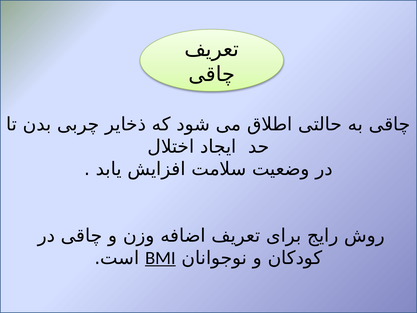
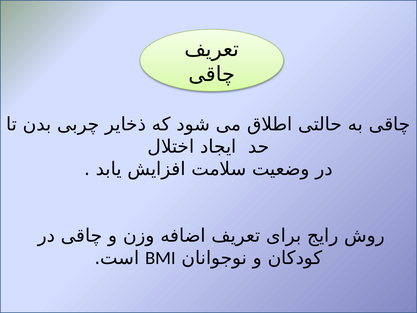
BMI underline: present -> none
